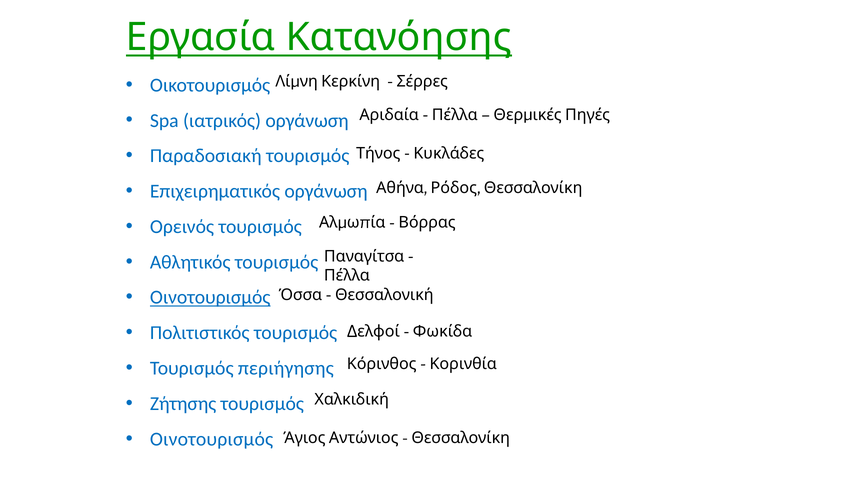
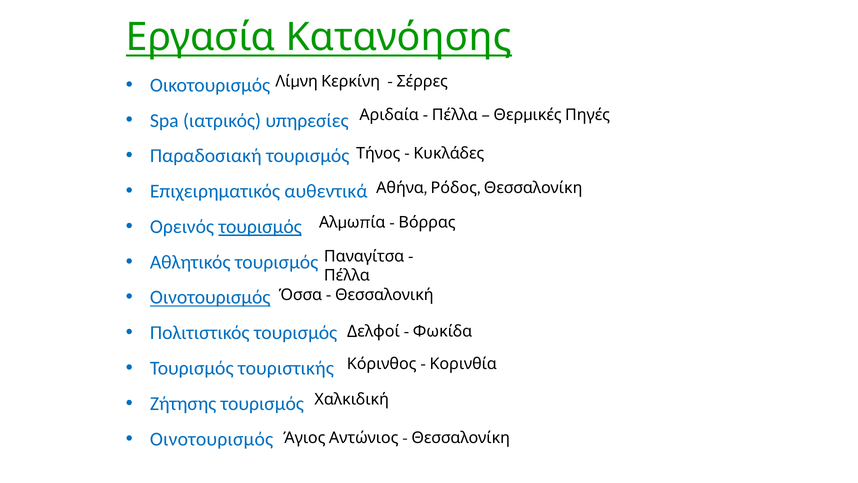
ιατρικός οργάνωση: οργάνωση -> υπηρεσίες
Επιχειρηματικός οργάνωση: οργάνωση -> αυθεντικά
τουρισμός at (260, 227) underline: none -> present
περιήγησης: περιήγησης -> τουριστικής
